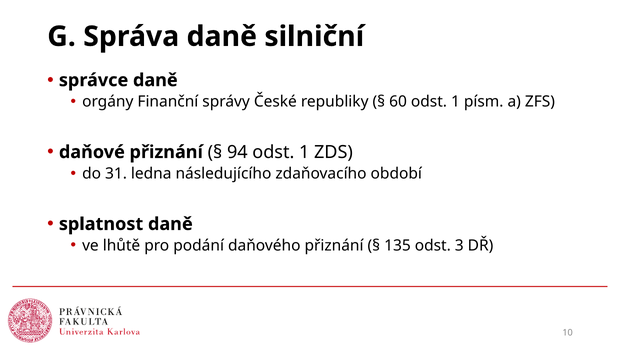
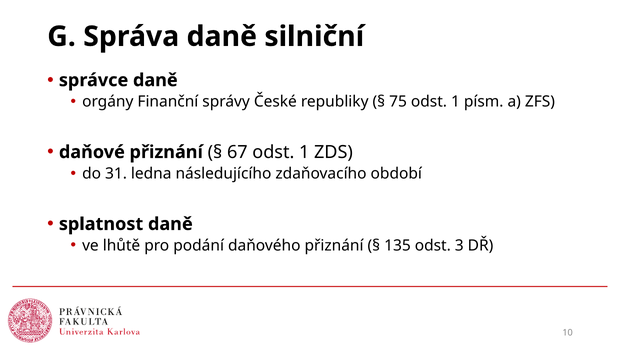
60: 60 -> 75
94: 94 -> 67
